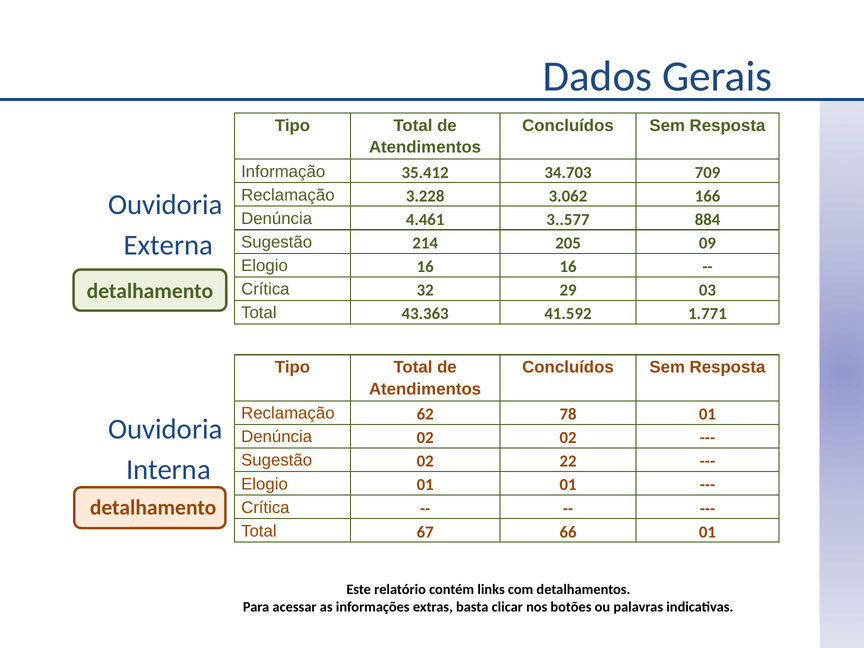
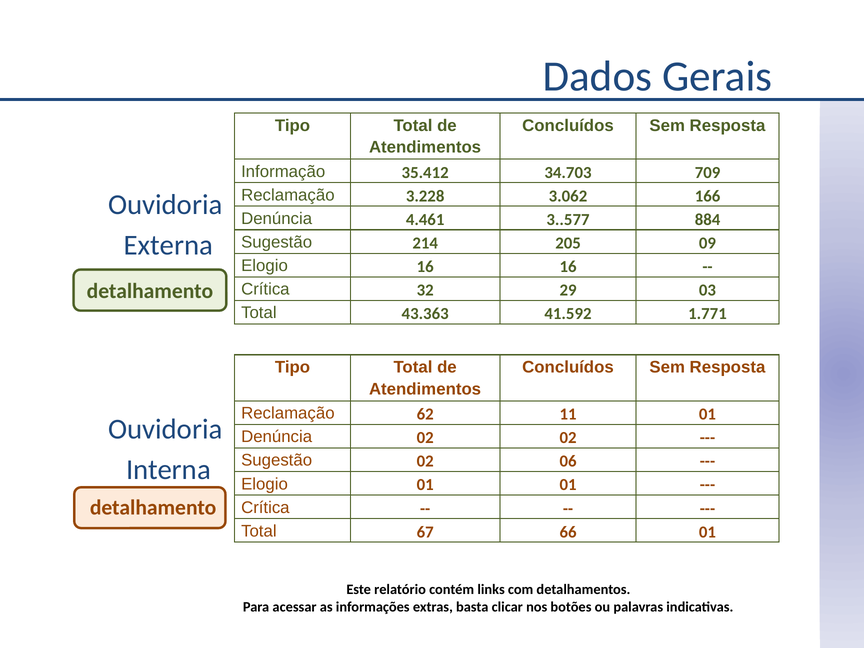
78: 78 -> 11
22: 22 -> 06
